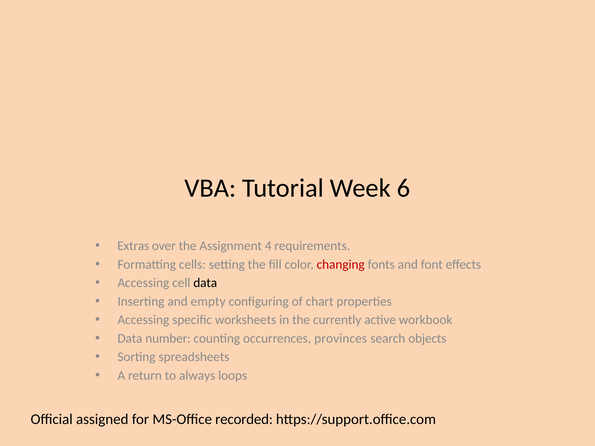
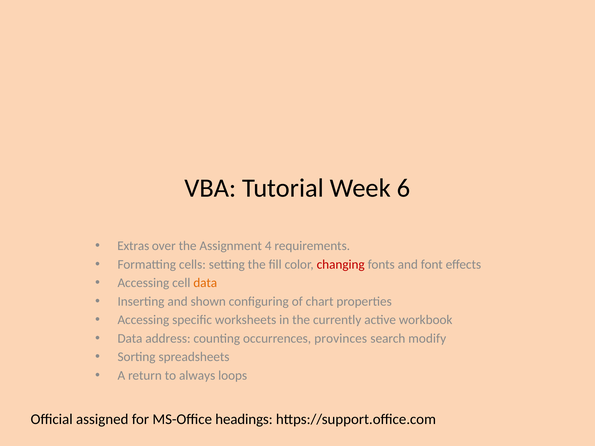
data at (205, 283) colour: black -> orange
empty: empty -> shown
number: number -> address
objects: objects -> modify
recorded: recorded -> headings
